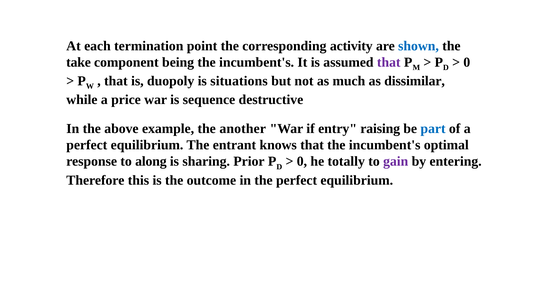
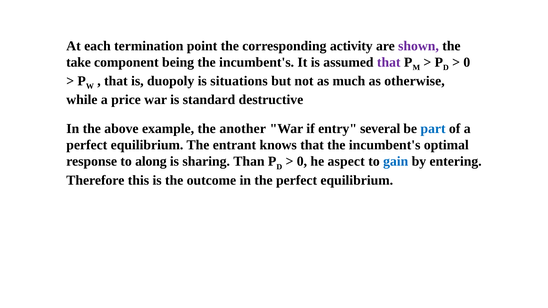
shown colour: blue -> purple
dissimilar: dissimilar -> otherwise
sequence: sequence -> standard
raising: raising -> several
Prior: Prior -> Than
totally: totally -> aspect
gain colour: purple -> blue
